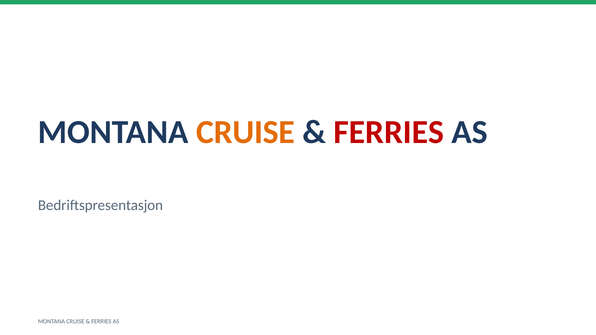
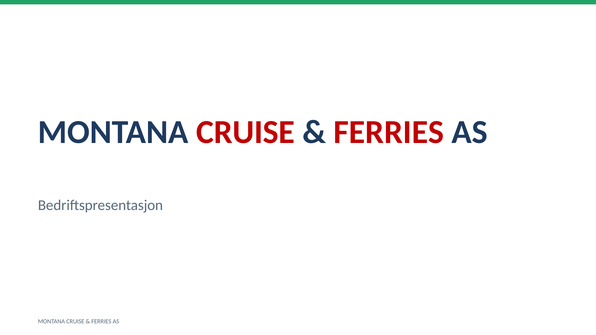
CRUISE at (246, 132) colour: orange -> red
